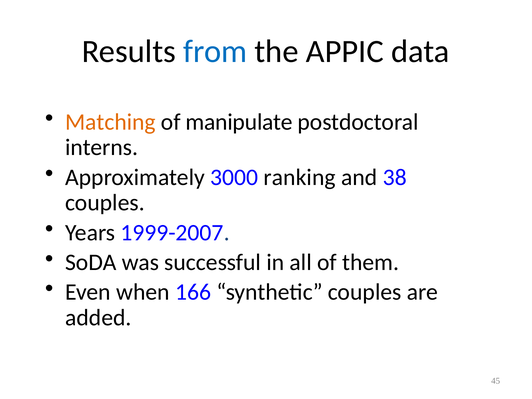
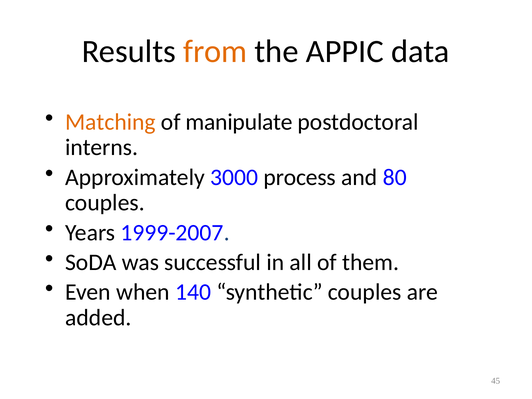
from colour: blue -> orange
ranking: ranking -> process
38: 38 -> 80
166: 166 -> 140
